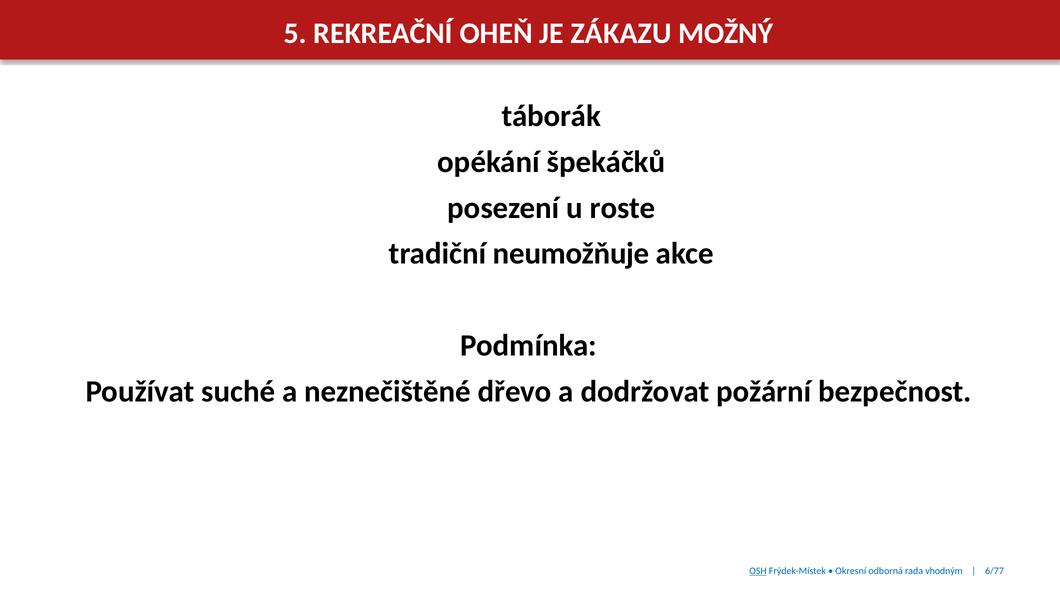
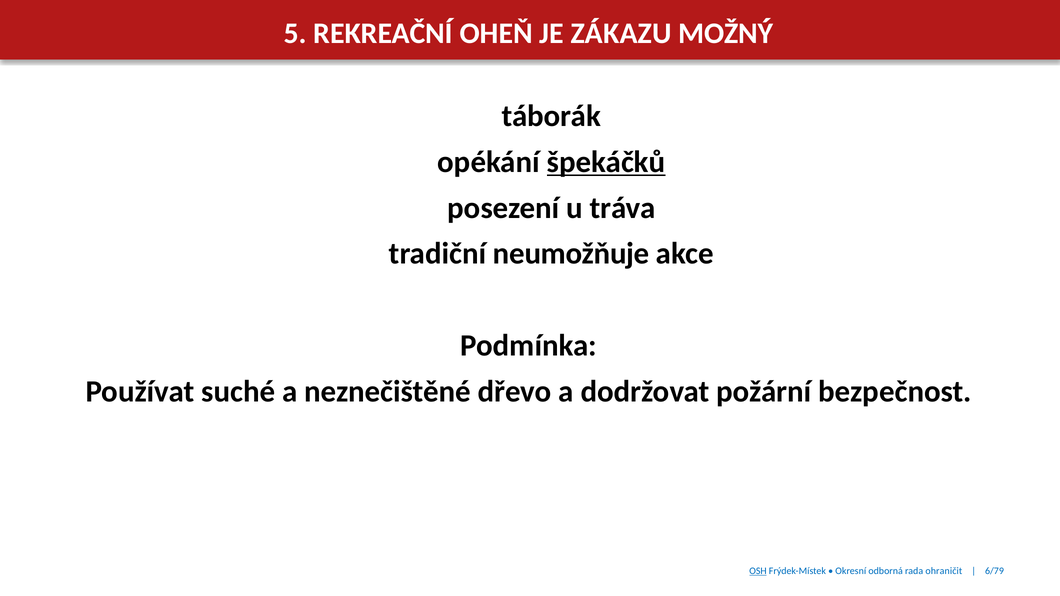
špekáčků underline: none -> present
roste: roste -> tráva
vhodným: vhodným -> ohraničit
6/77: 6/77 -> 6/79
